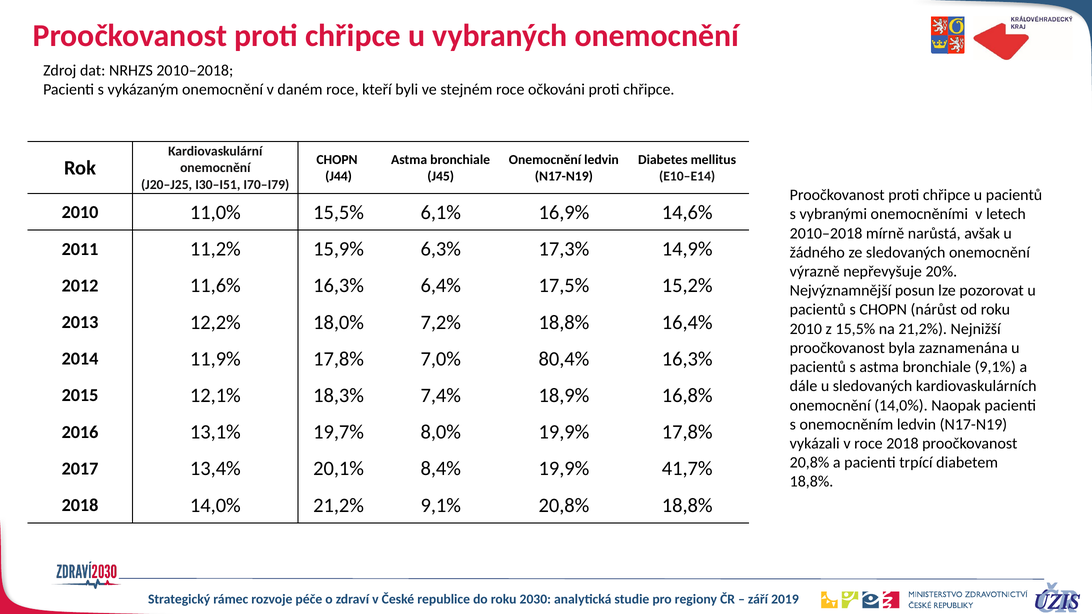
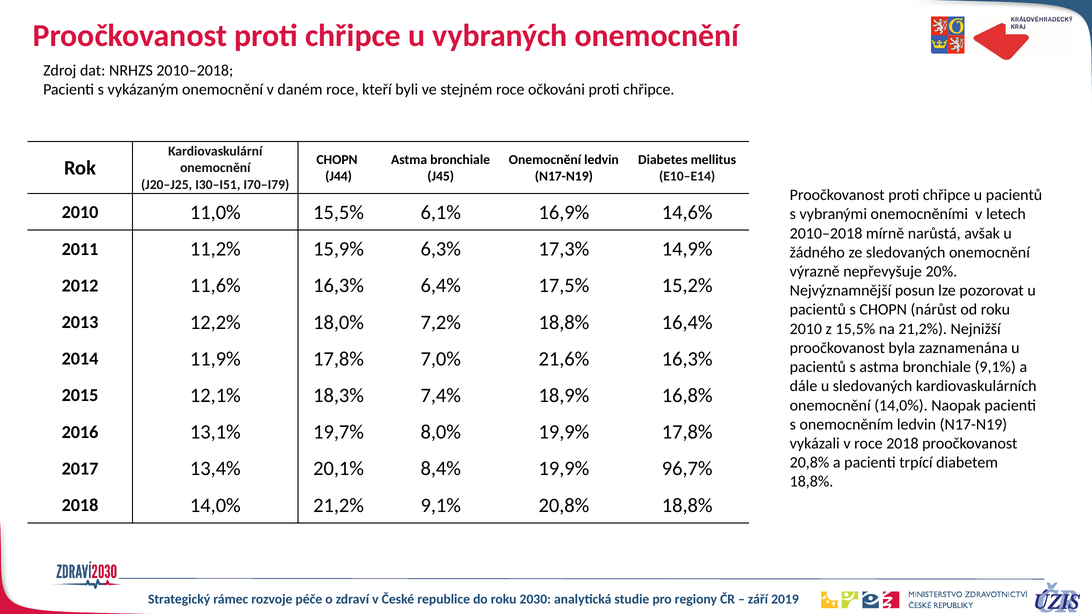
80,4%: 80,4% -> 21,6%
41,7%: 41,7% -> 96,7%
